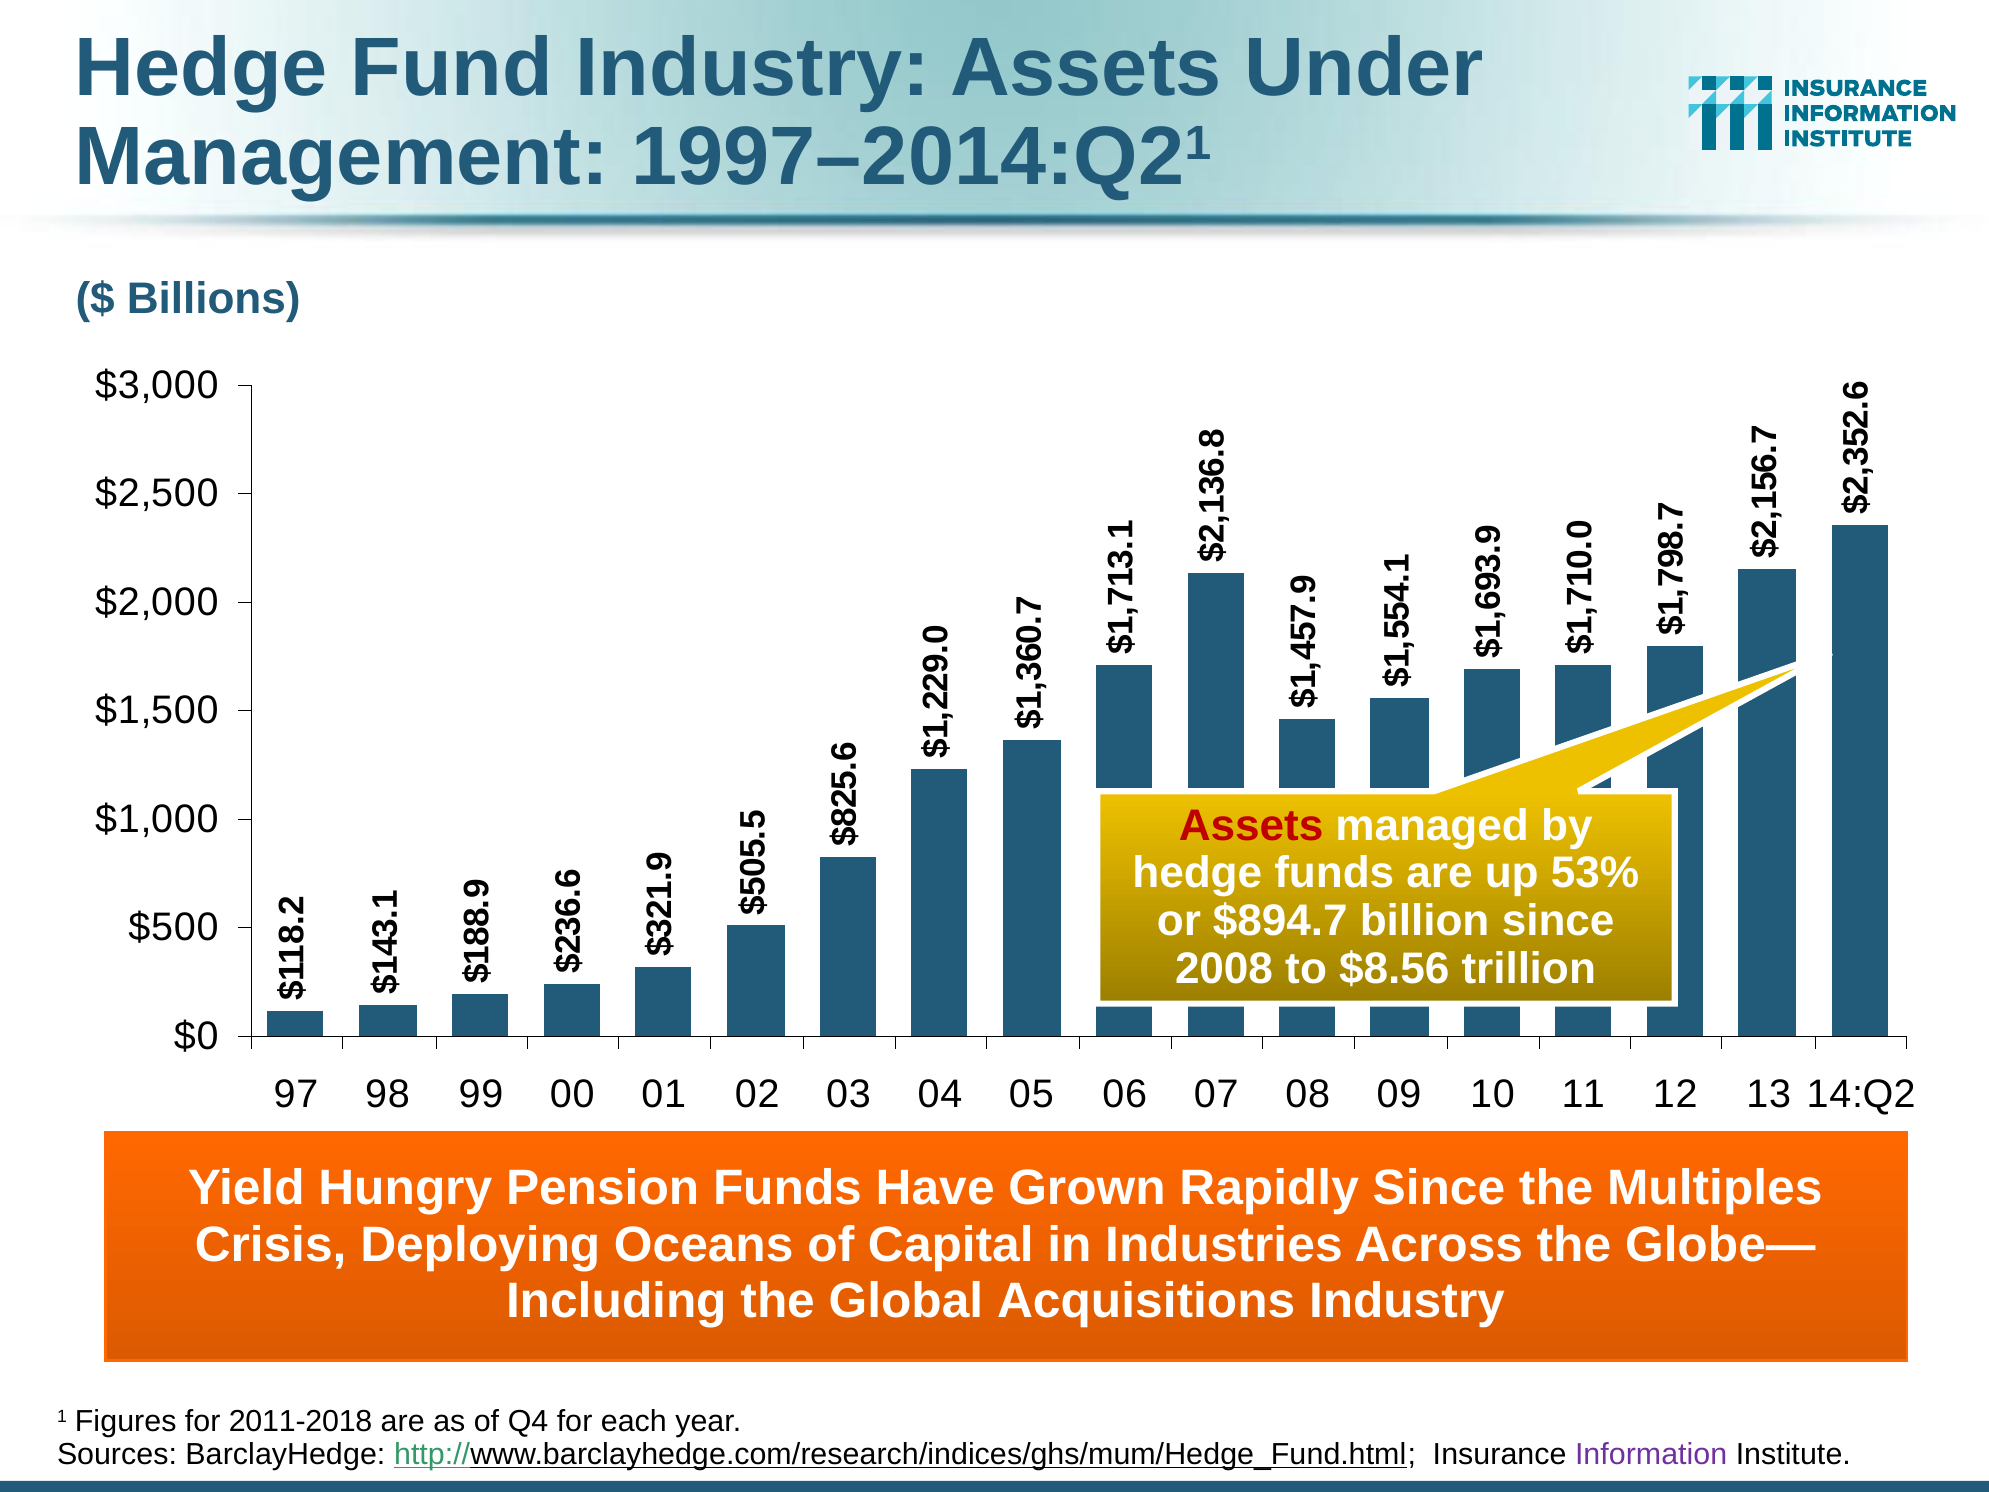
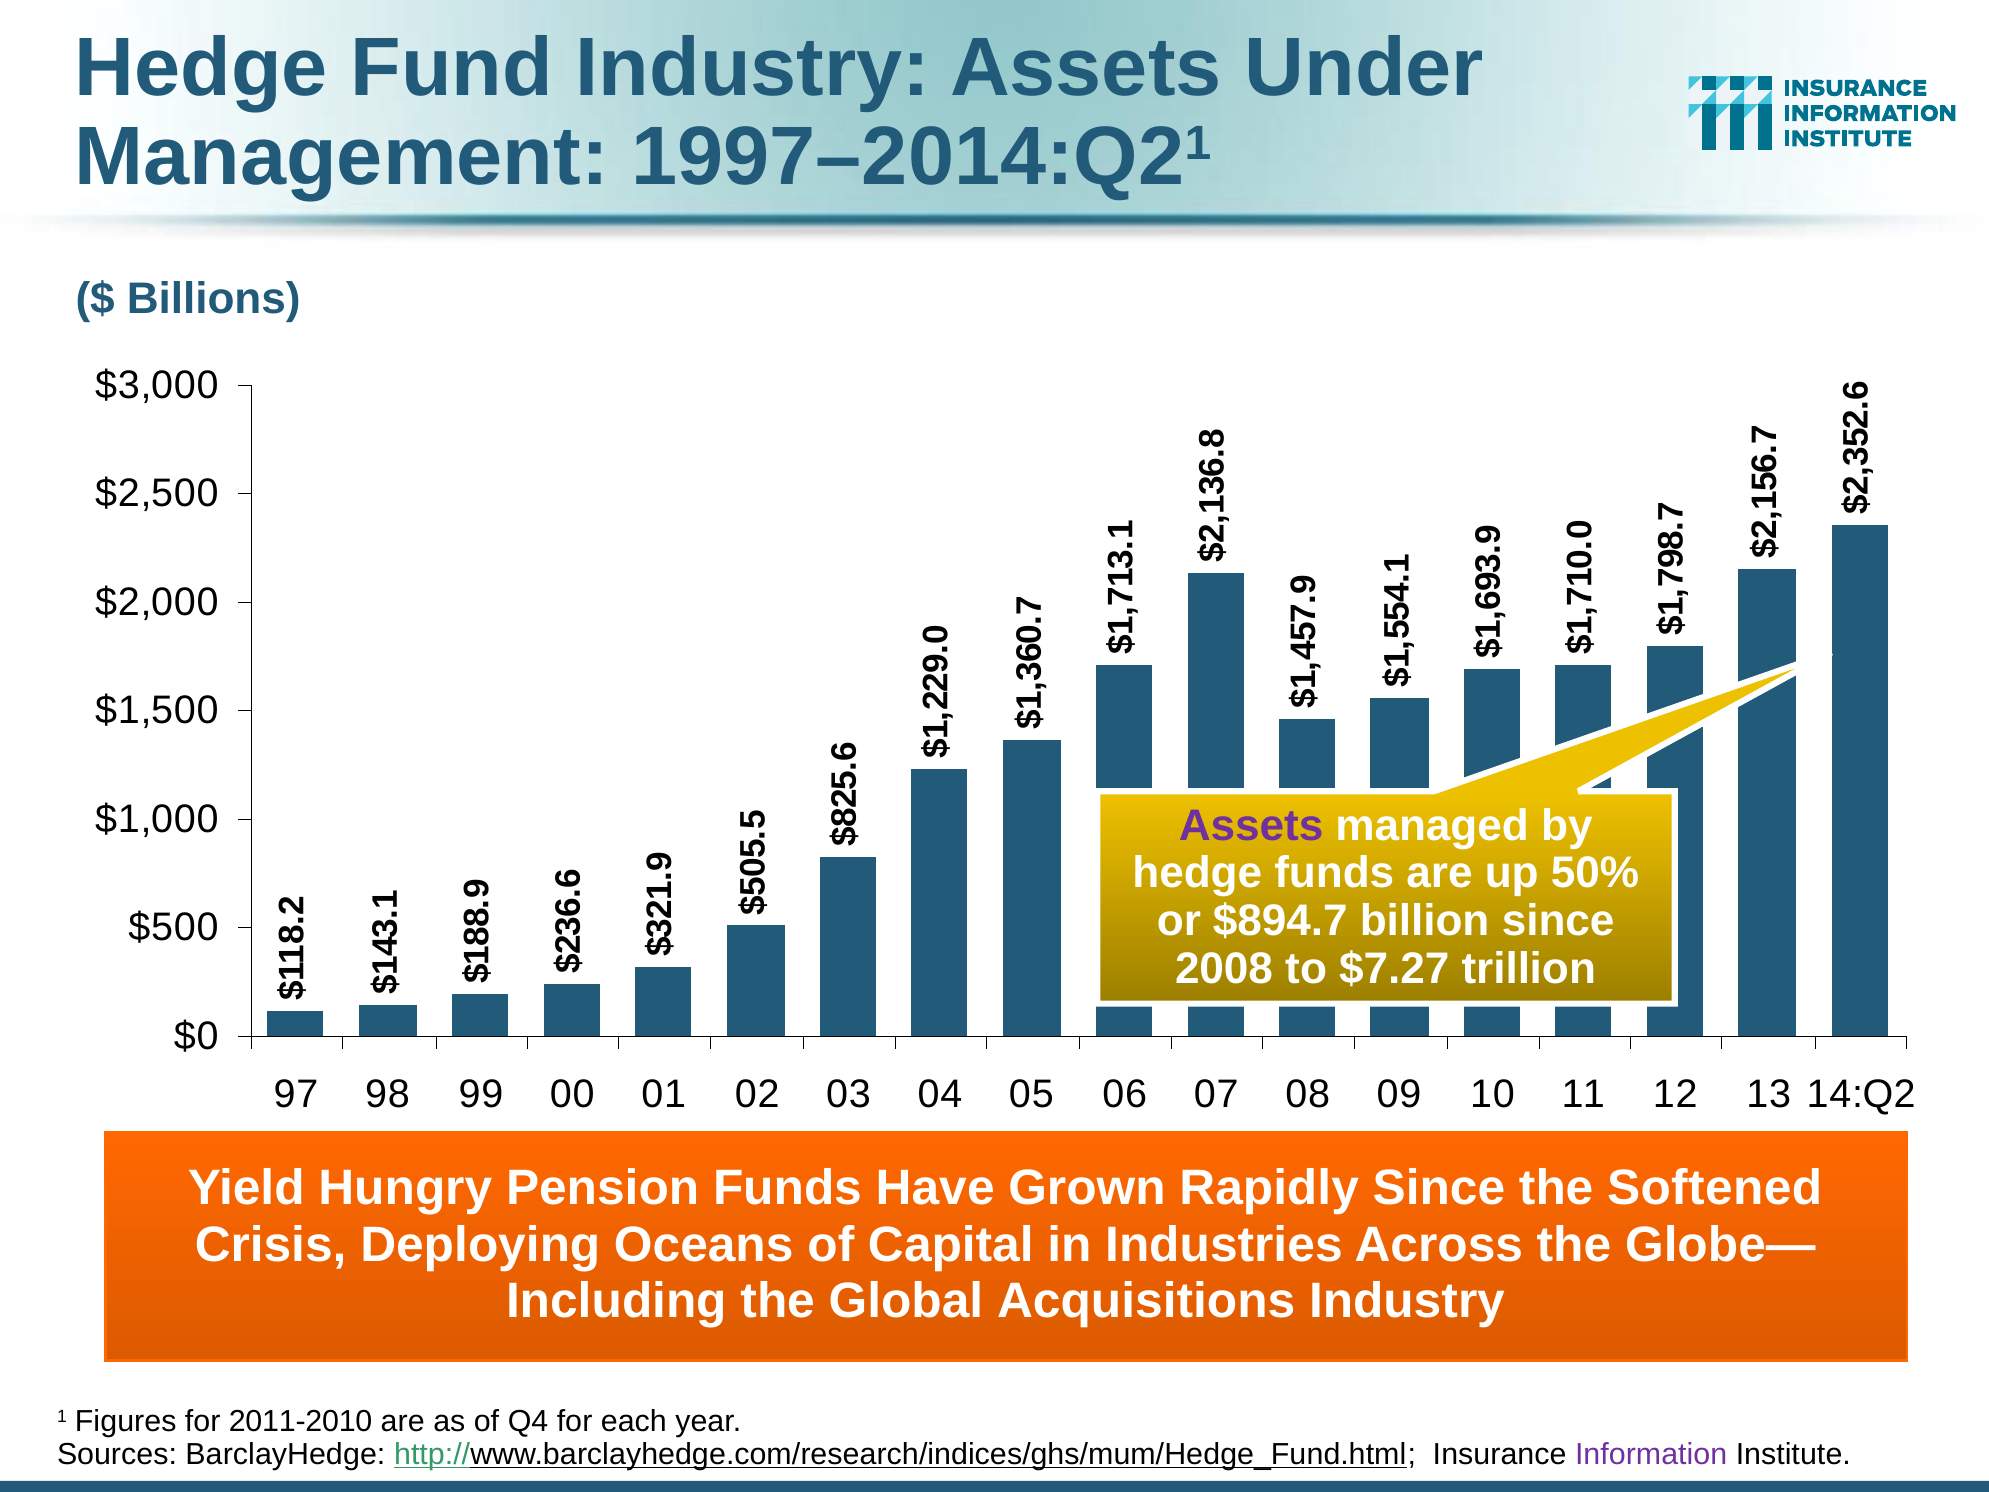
Assets at (1251, 825) colour: red -> purple
53%: 53% -> 50%
$8.56: $8.56 -> $7.27
Multiples: Multiples -> Softened
2011-2018: 2011-2018 -> 2011-2010
